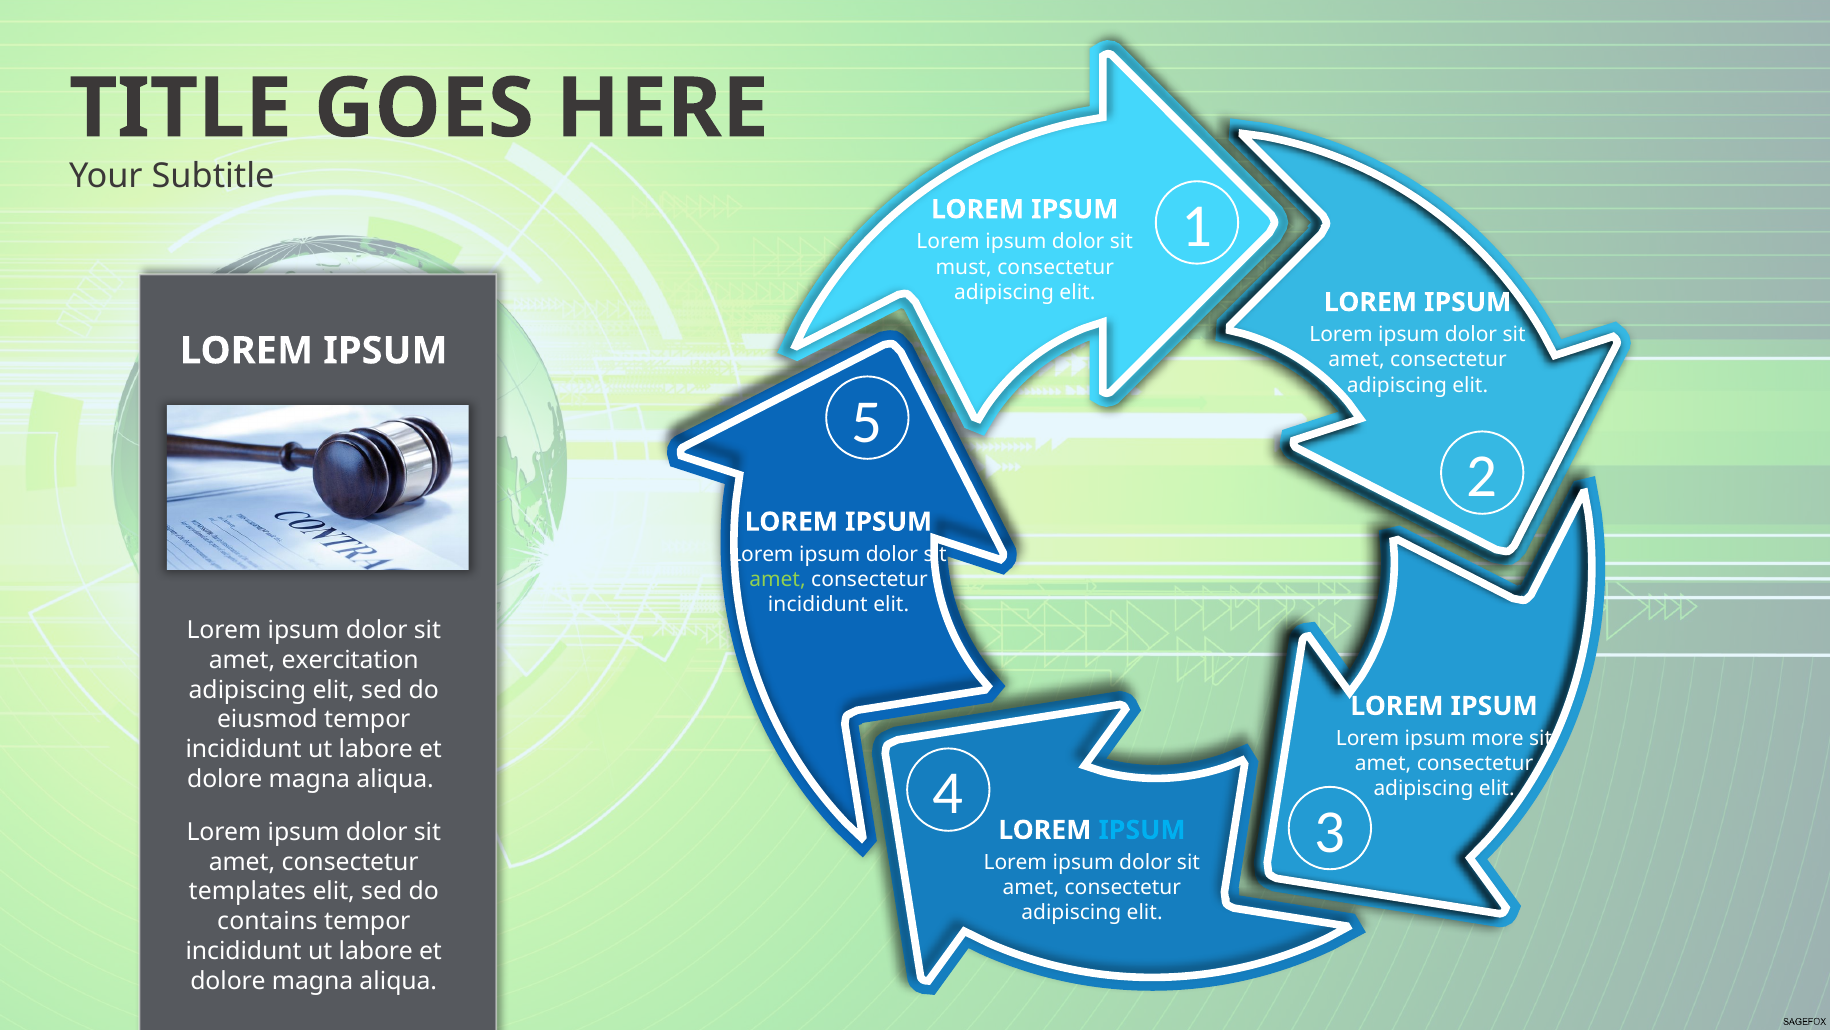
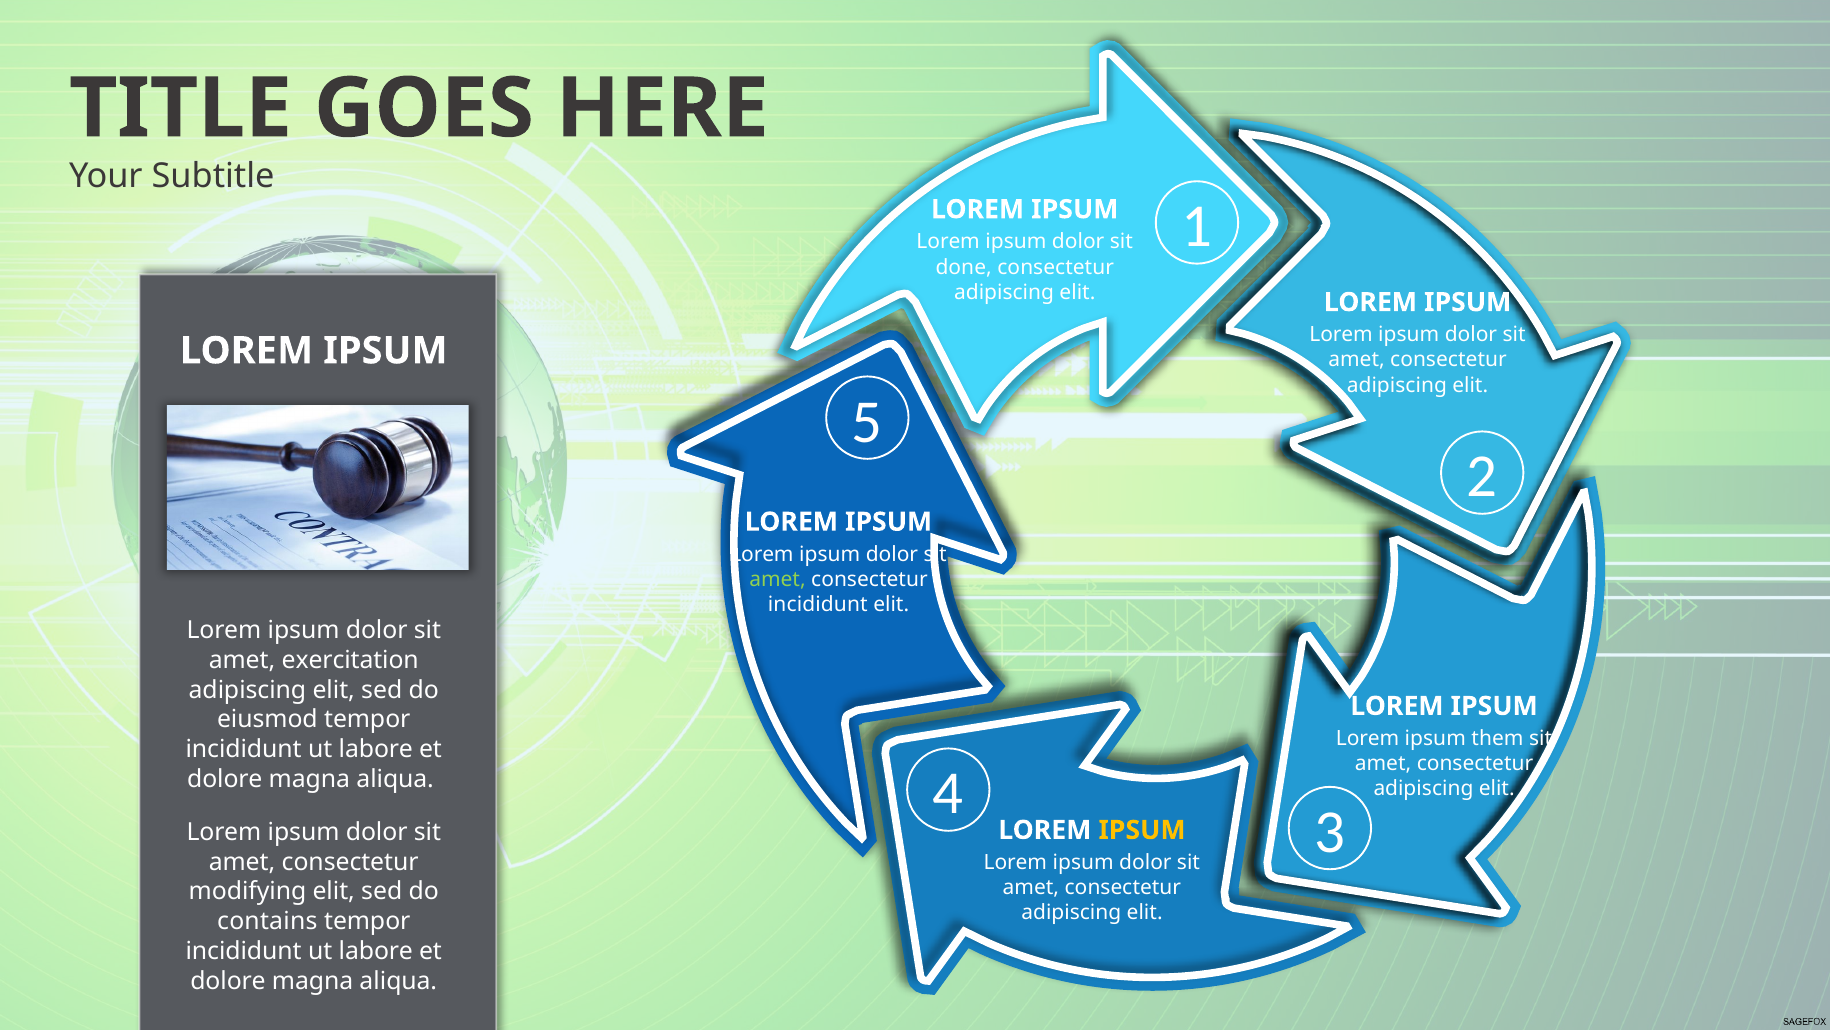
must: must -> done
more: more -> them
IPSUM at (1142, 830) colour: light blue -> yellow
templates: templates -> modifying
